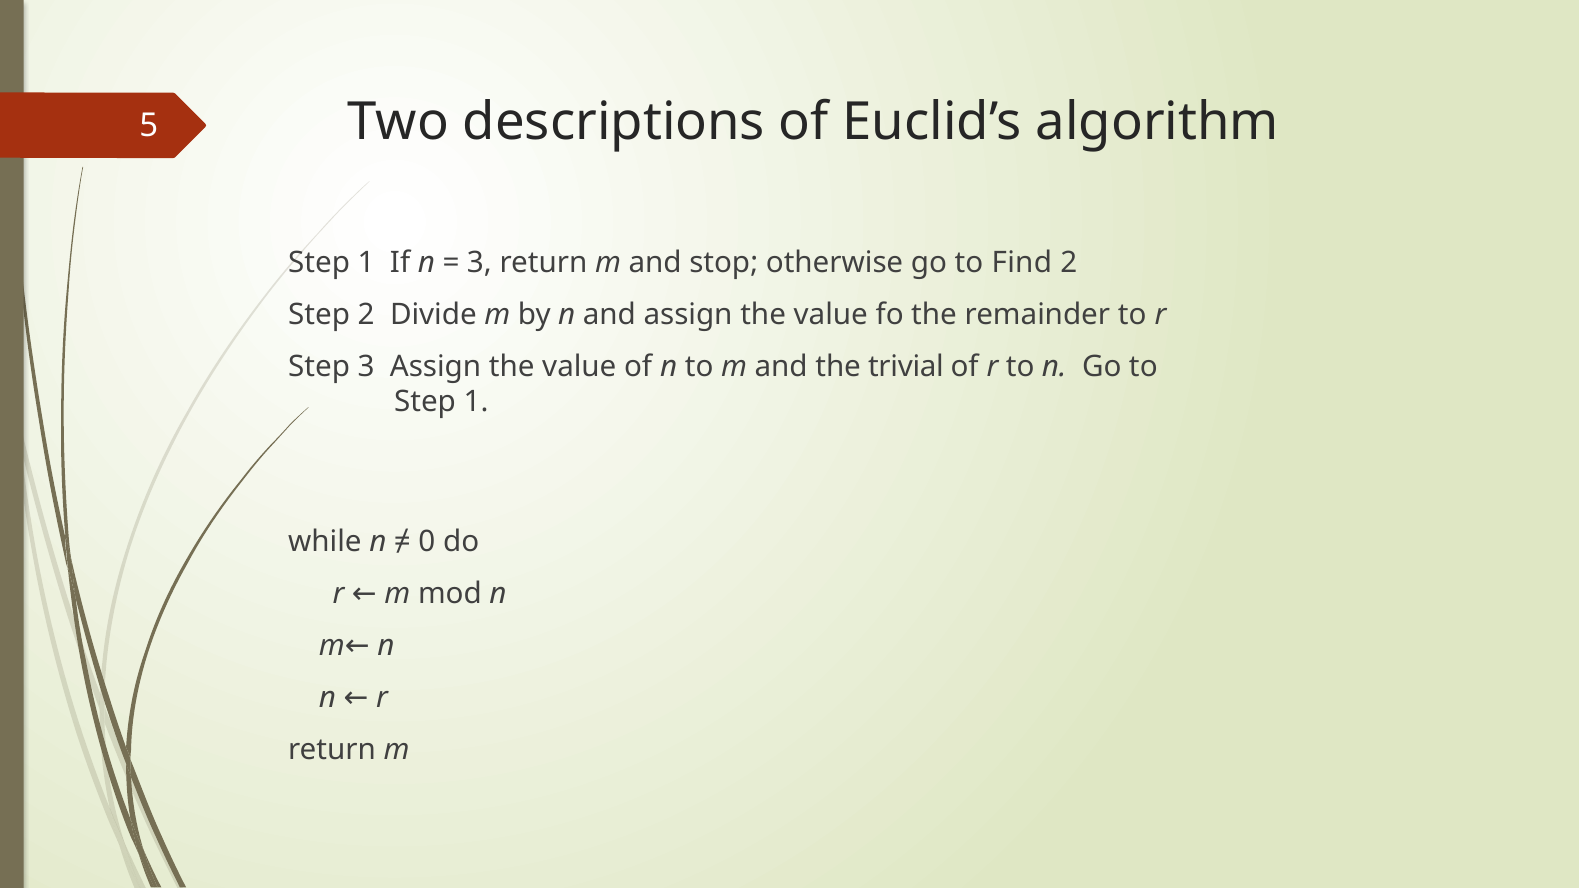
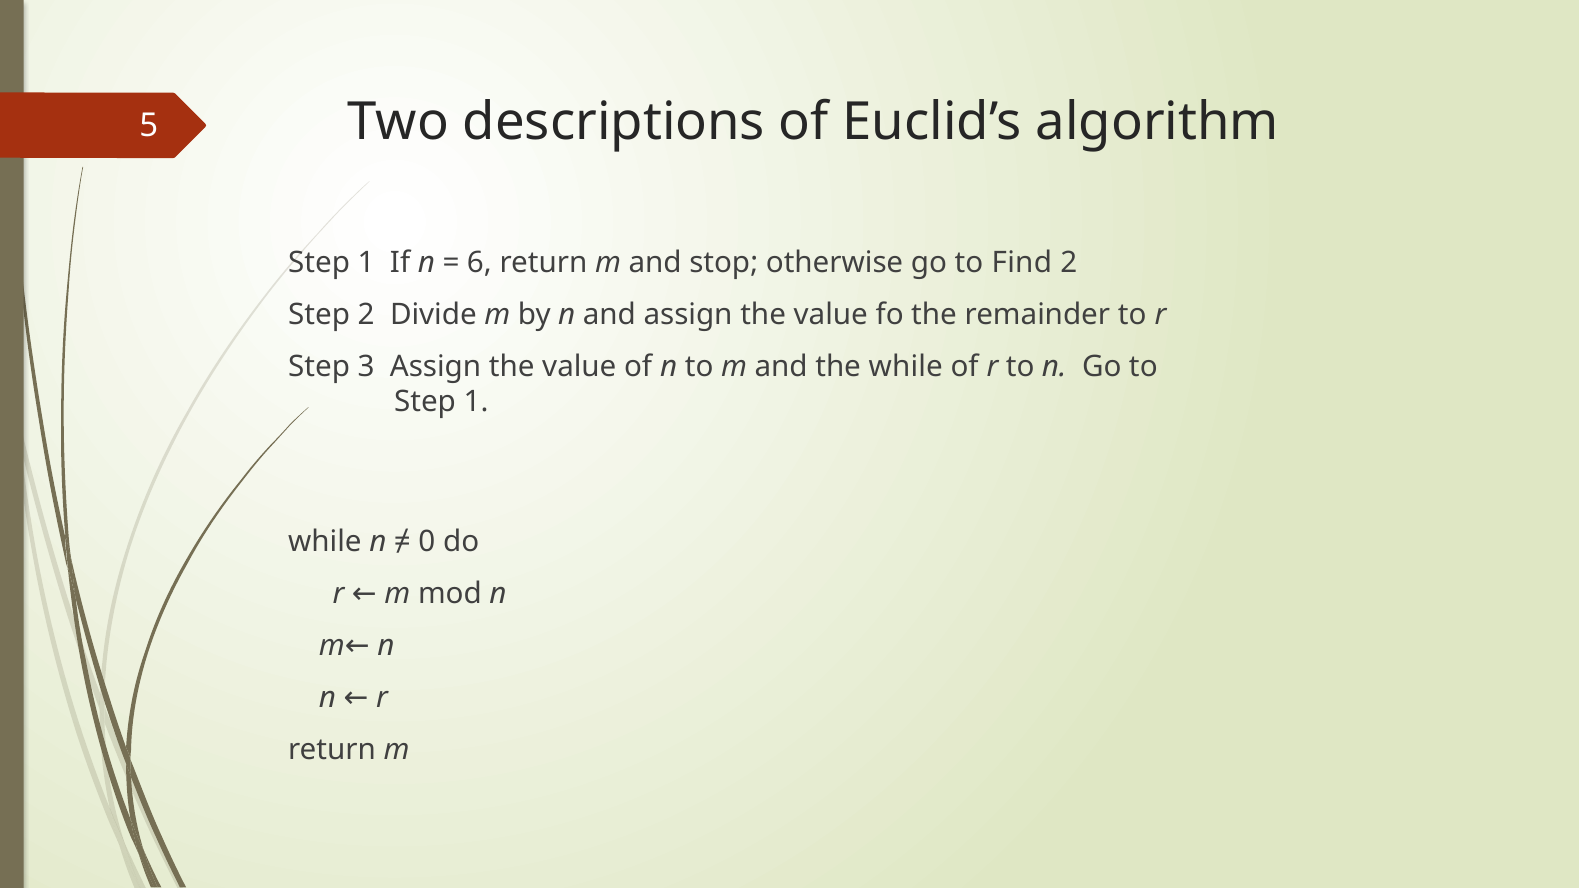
3 at (479, 263): 3 -> 6
the trivial: trivial -> while
